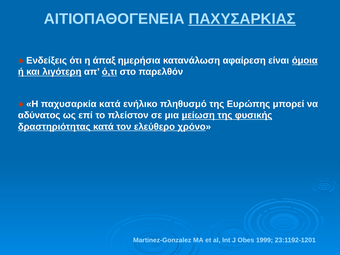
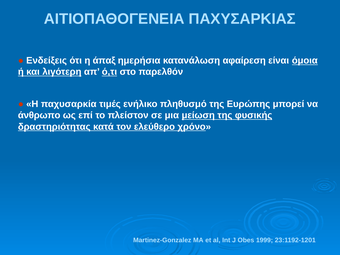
ΠΑΧΥΣΑΡΚΙΑΣ underline: present -> none
παχυσαρκία κατά: κατά -> τιμές
αδύνατος: αδύνατος -> άνθρωπο
